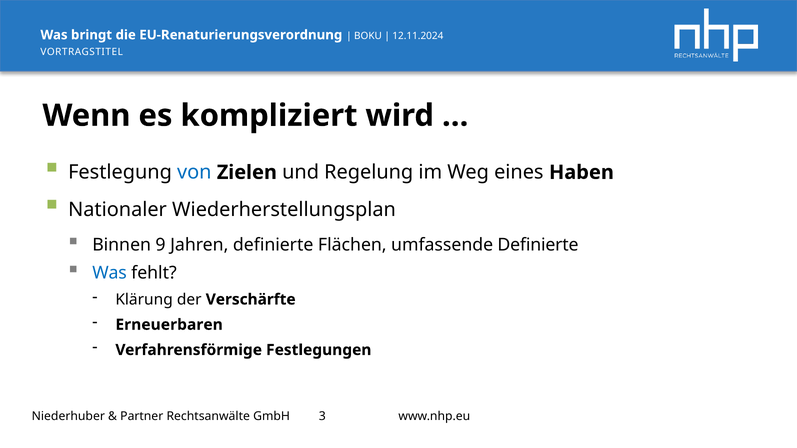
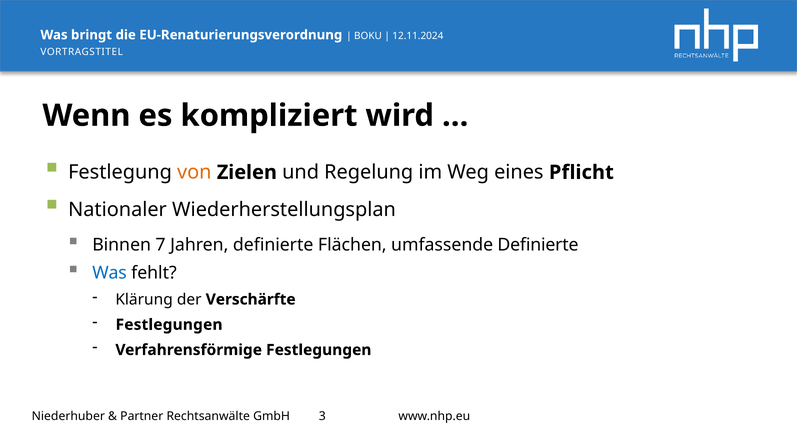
von colour: blue -> orange
Haben: Haben -> Pflicht
9: 9 -> 7
Erneuerbaren at (169, 325): Erneuerbaren -> Festlegungen
